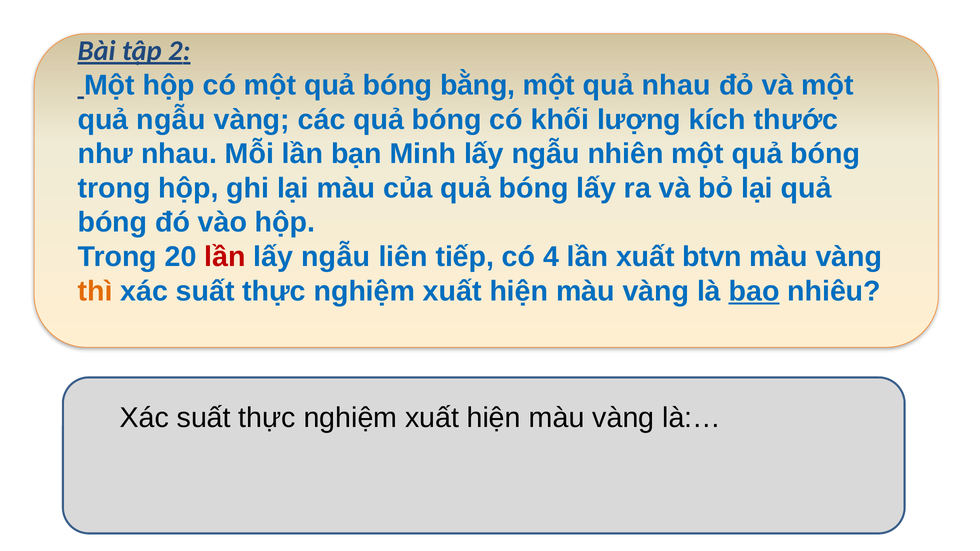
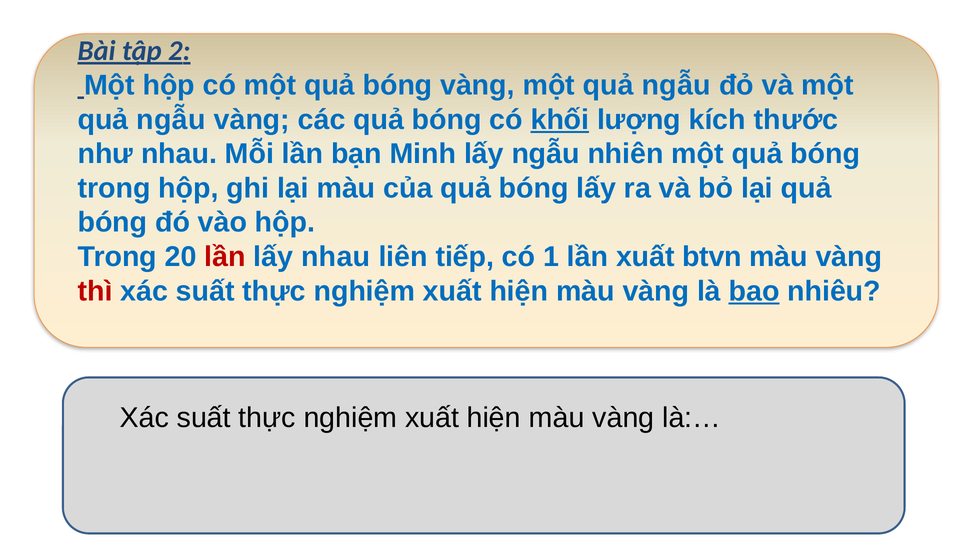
bóng bằng: bằng -> vàng
nhau at (676, 85): nhau -> ngẫu
khối underline: none -> present
ngẫu at (336, 257): ngẫu -> nhau
4: 4 -> 1
thì colour: orange -> red
